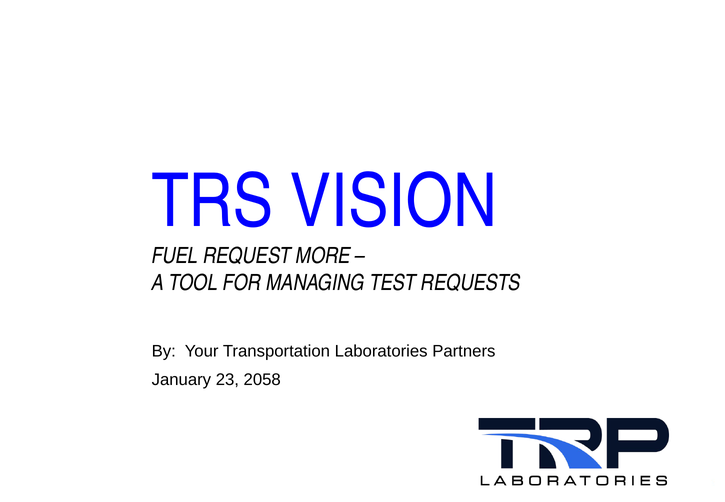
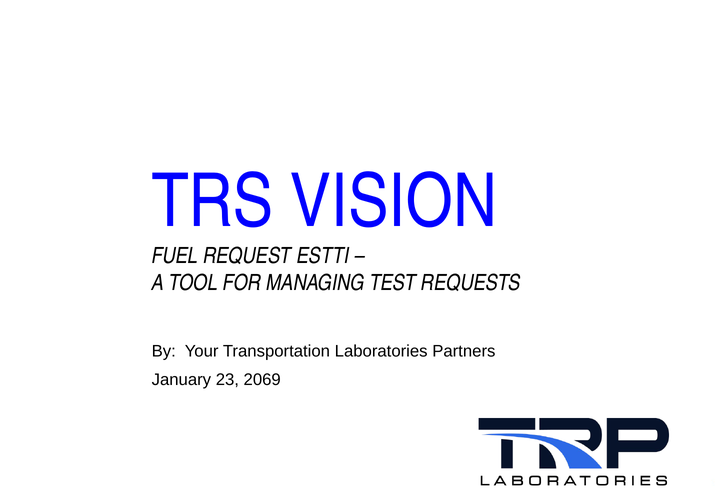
MORE: MORE -> ESTTI
2058: 2058 -> 2069
